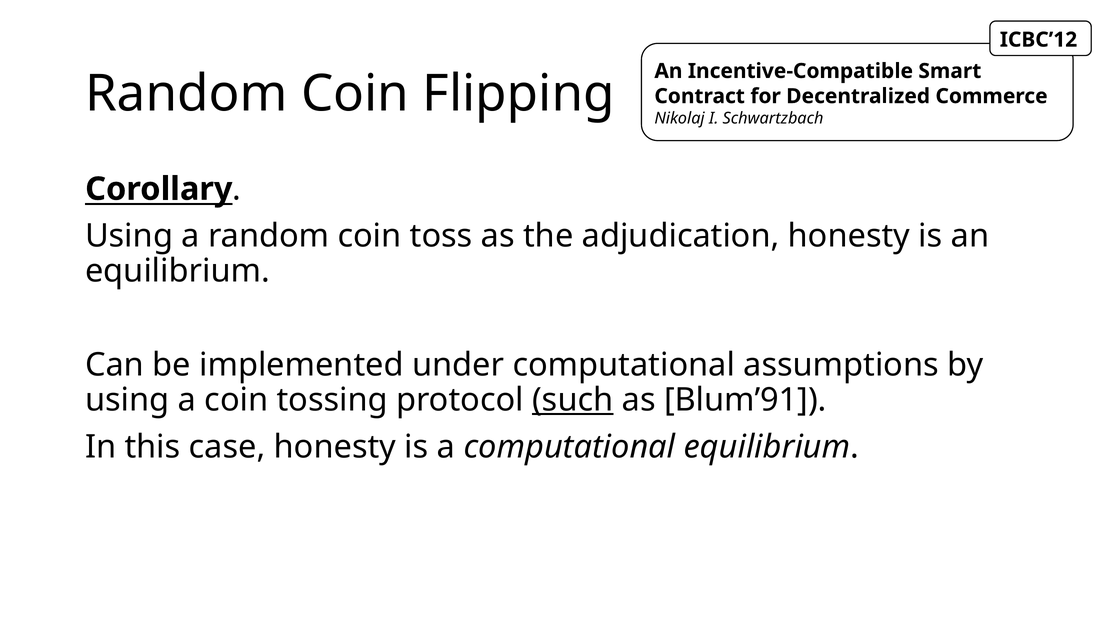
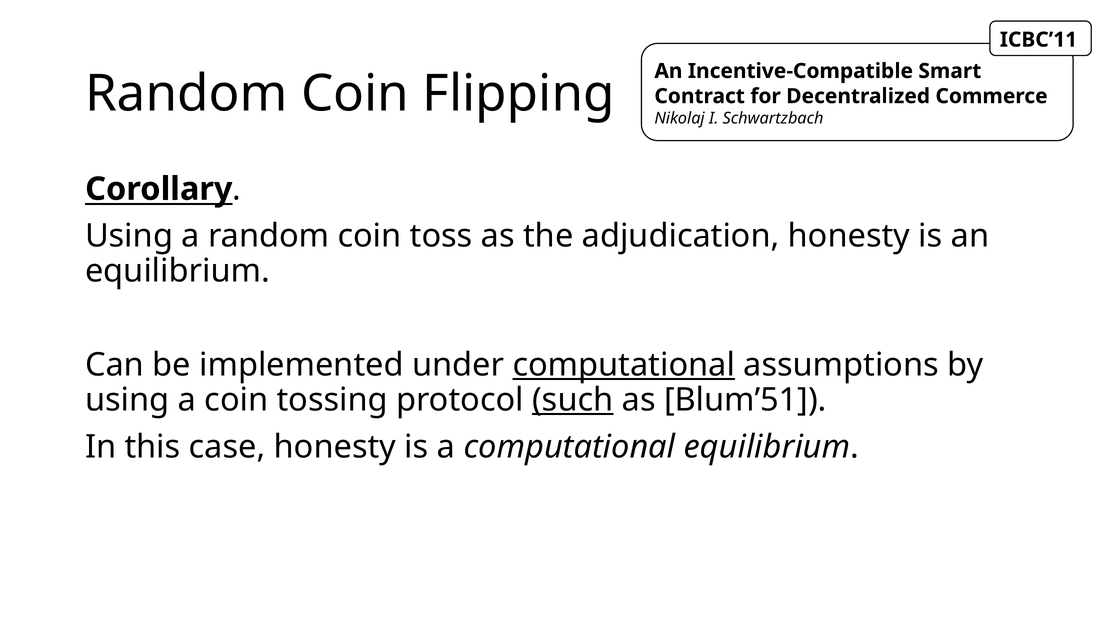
ICBC’12: ICBC’12 -> ICBC’11
computational at (624, 365) underline: none -> present
Blum’91: Blum’91 -> Blum’51
